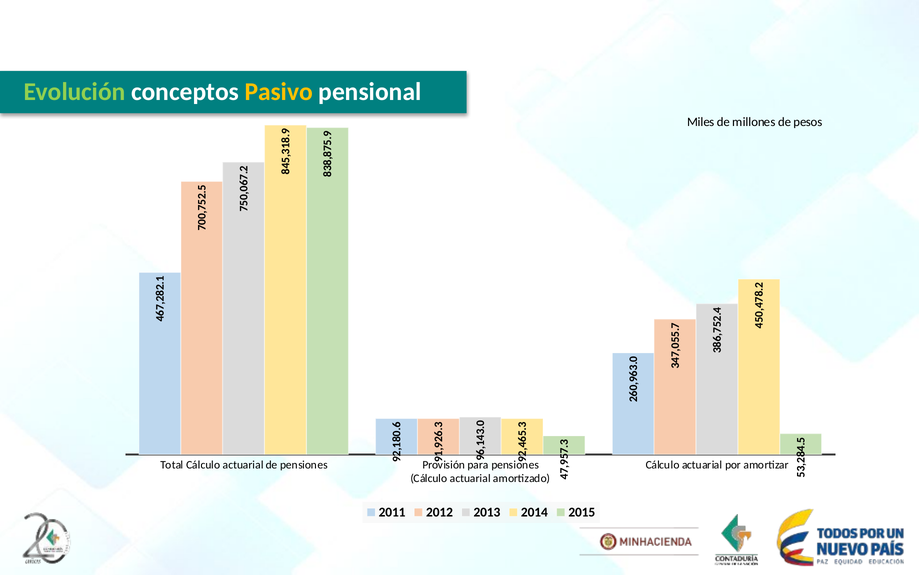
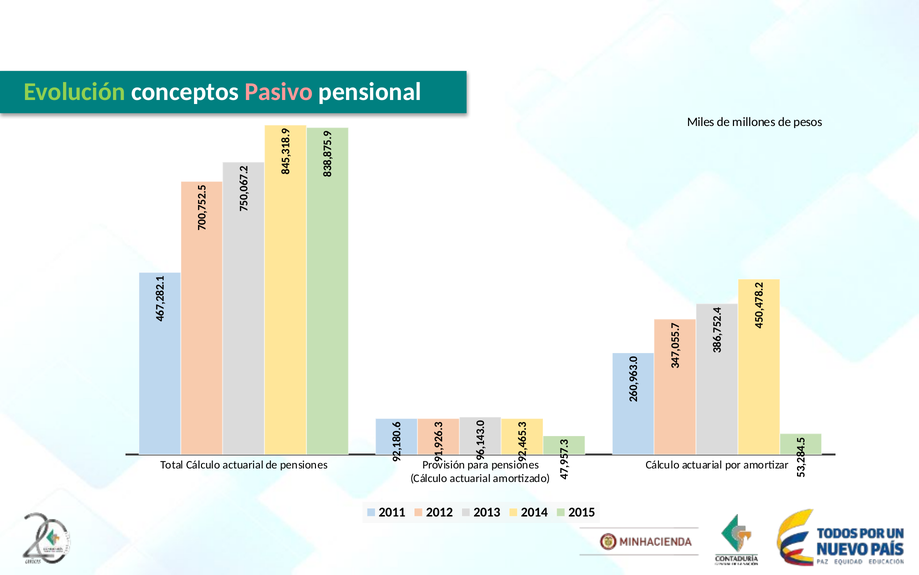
Pasivo colour: yellow -> pink
